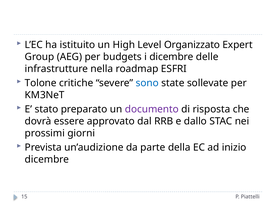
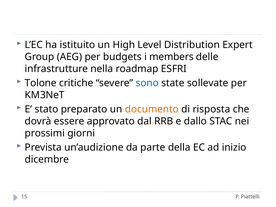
Organizzato: Organizzato -> Distribution
i dicembre: dicembre -> members
documento colour: purple -> orange
